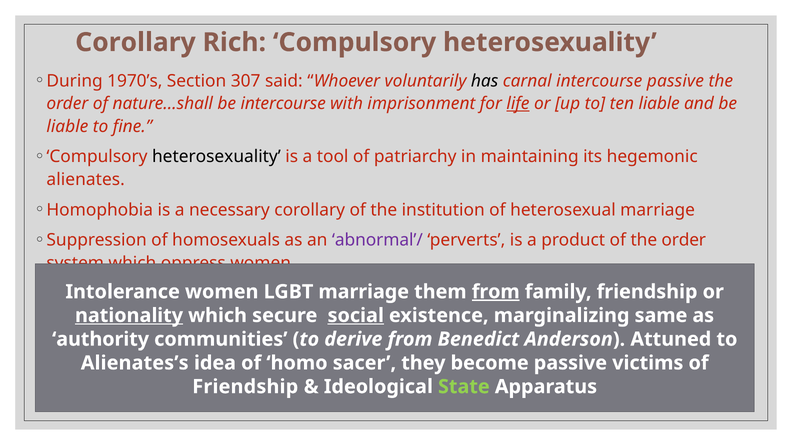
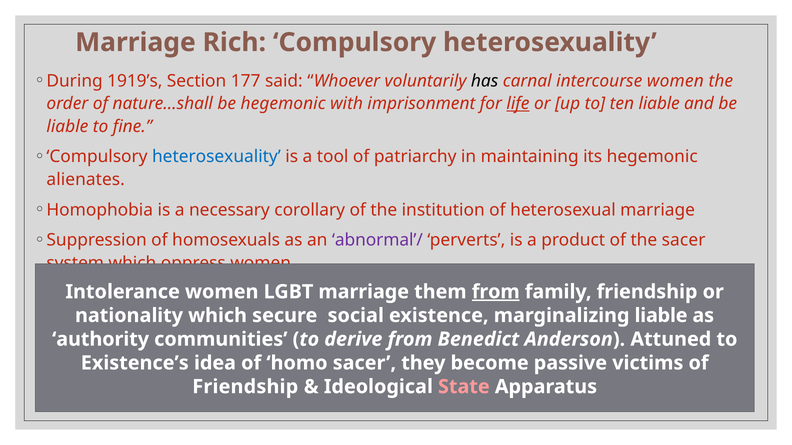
Corollary at (135, 42): Corollary -> Marriage
1970’s: 1970’s -> 1919’s
307: 307 -> 177
intercourse passive: passive -> women
be intercourse: intercourse -> hegemonic
heterosexuality at (216, 157) colour: black -> blue
of the order: order -> sacer
nationality underline: present -> none
social underline: present -> none
marginalizing same: same -> liable
Alienates’s: Alienates’s -> Existence’s
State colour: light green -> pink
